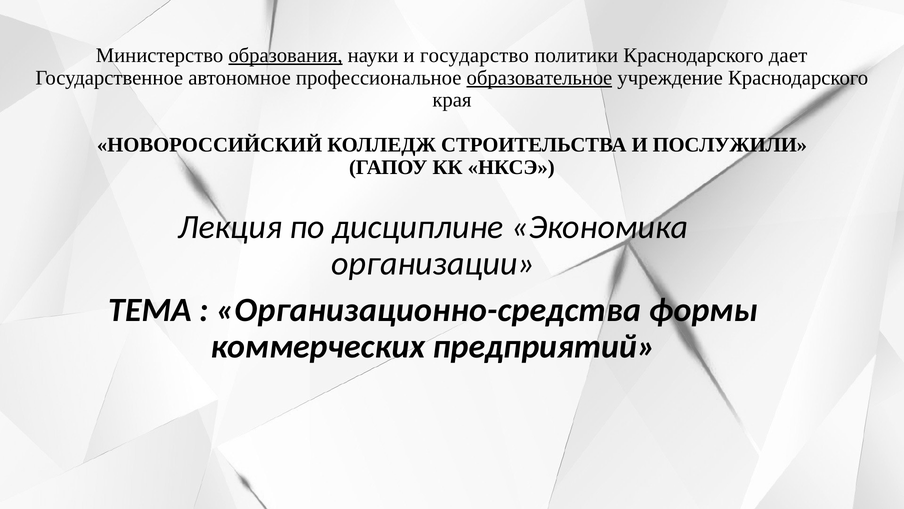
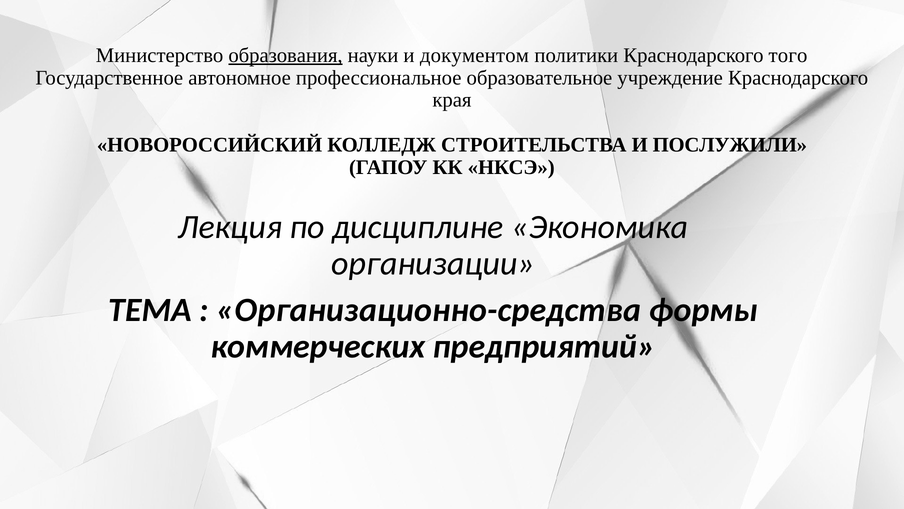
государство: государство -> документом
дает: дает -> того
образовательное underline: present -> none
